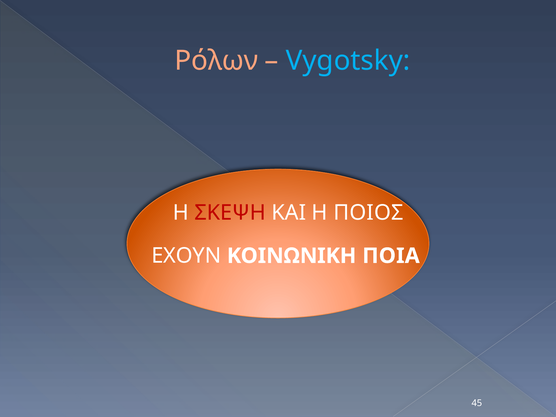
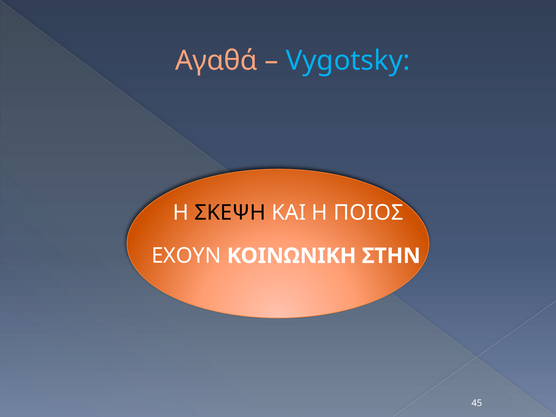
Ρόλων: Ρόλων -> Αγαθά
ΣΚΕΨΗ colour: red -> black
ΠΟΙΑ: ΠΟΙΑ -> ΣΤΗΝ
